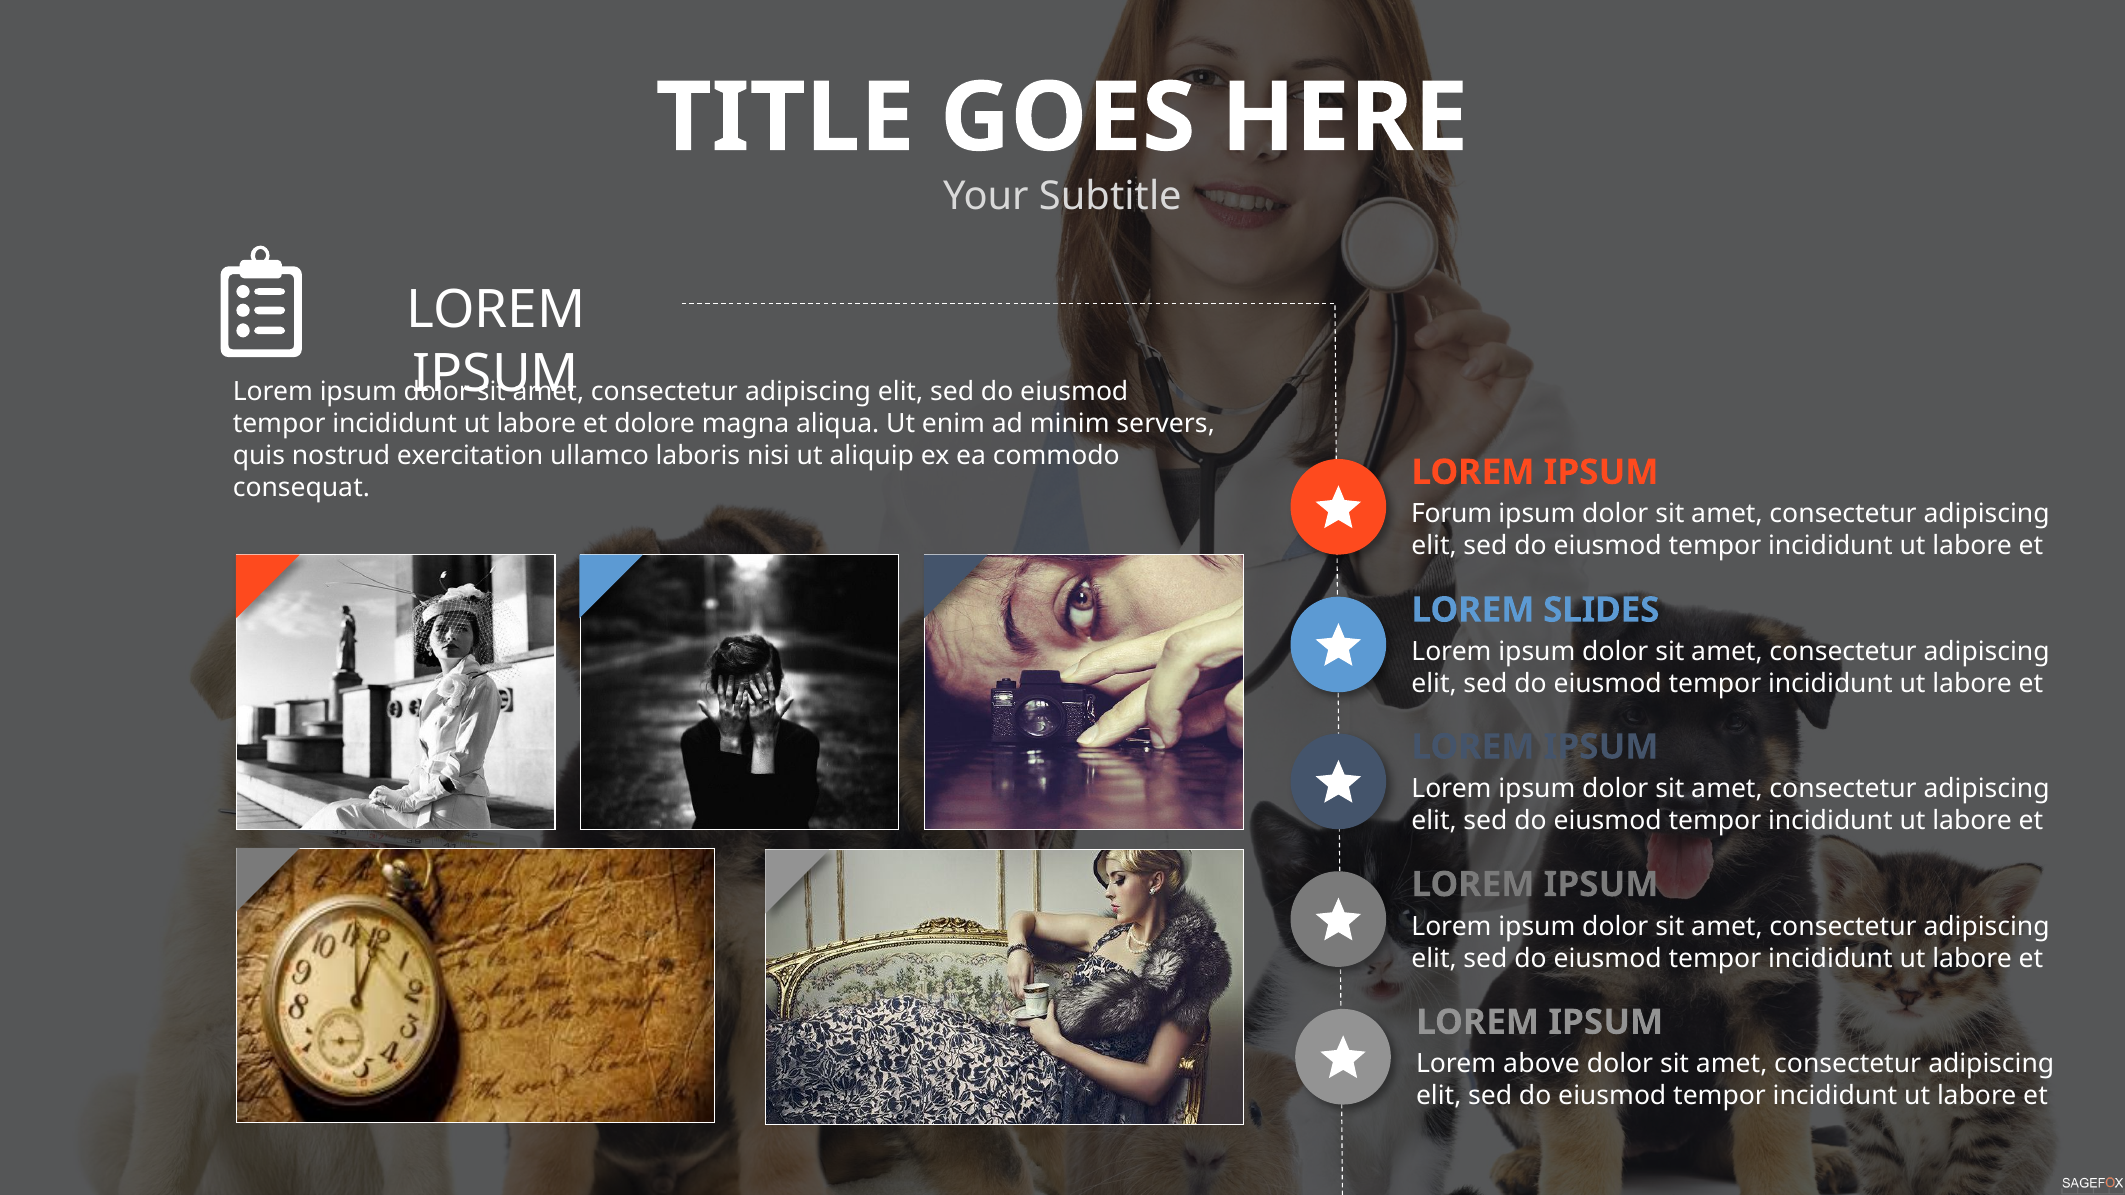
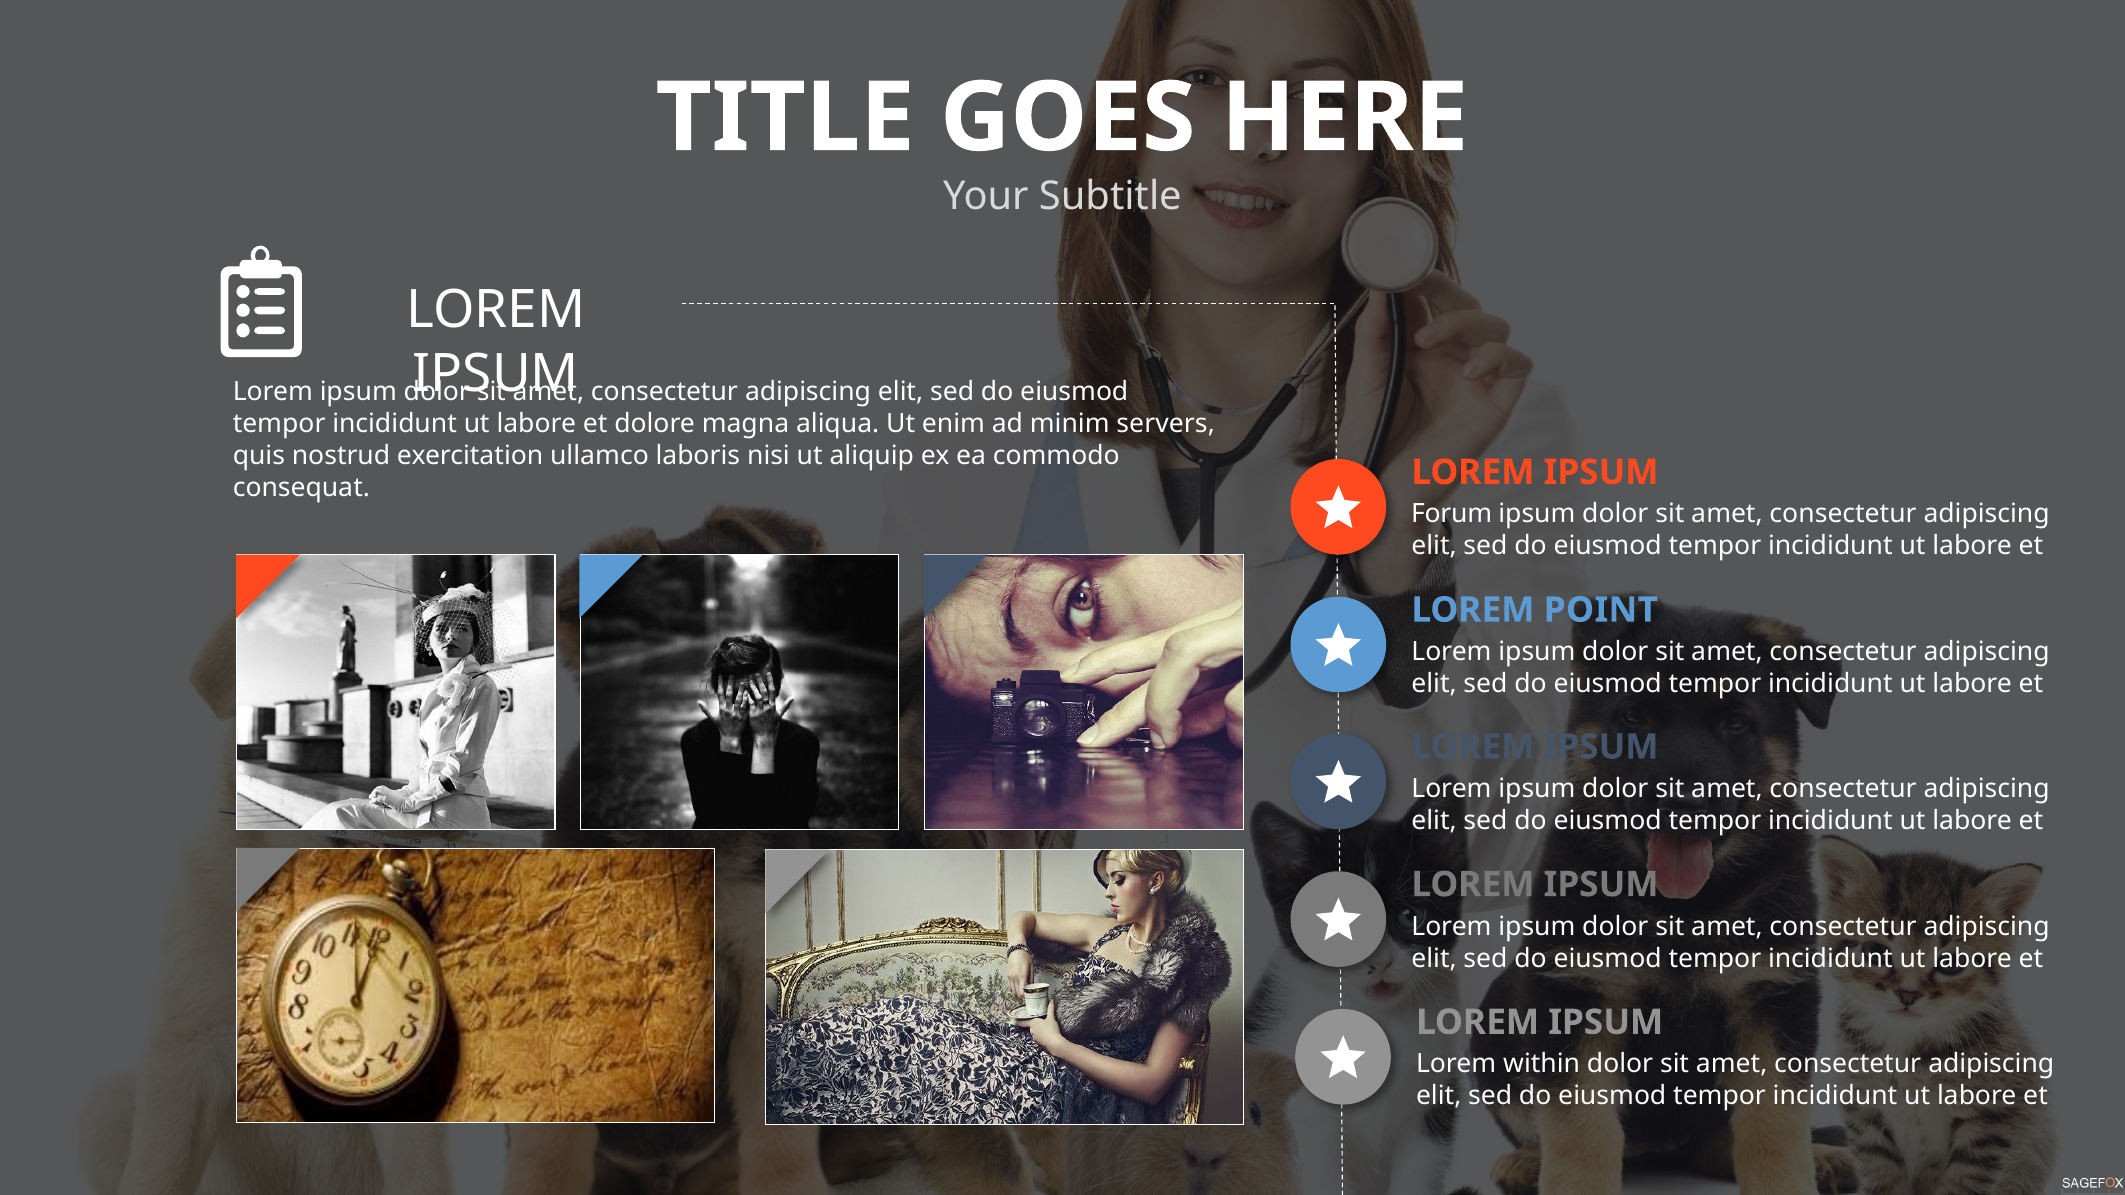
SLIDES: SLIDES -> POINT
above: above -> within
